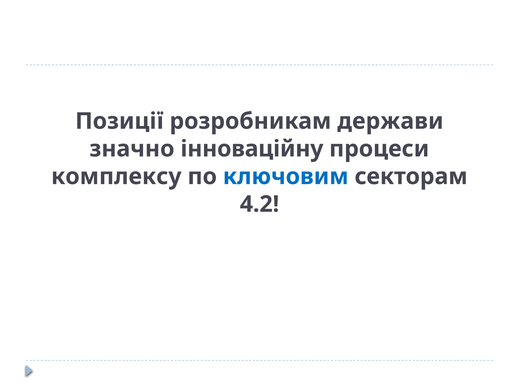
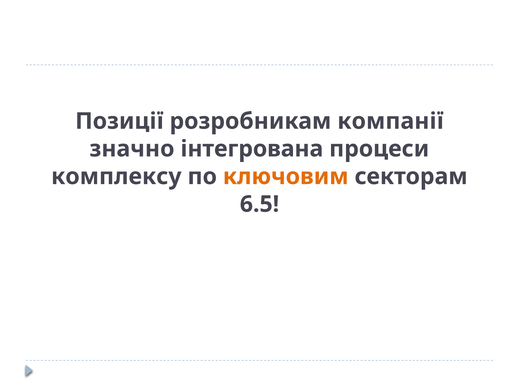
держави: держави -> компанії
інноваційну: інноваційну -> інтегрована
ключовим colour: blue -> orange
4.2: 4.2 -> 6.5
